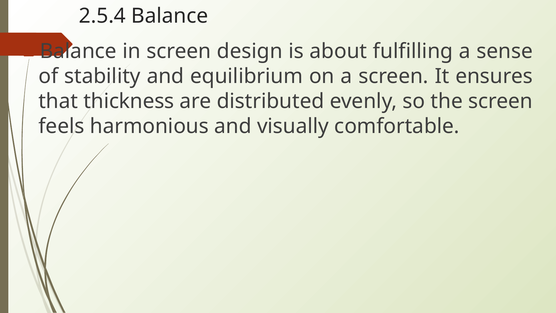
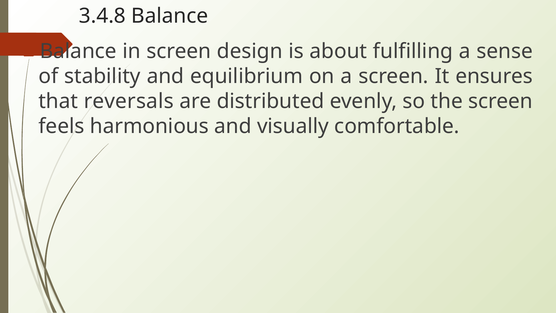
2.5.4: 2.5.4 -> 3.4.8
thickness: thickness -> reversals
